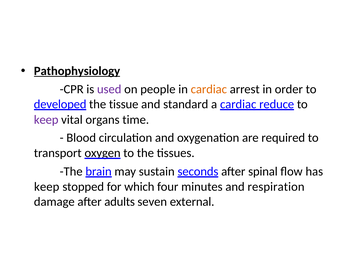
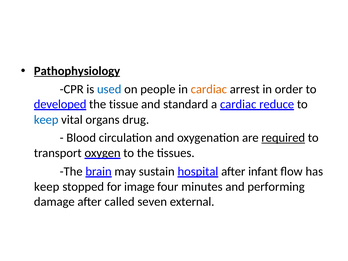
used colour: purple -> blue
keep at (46, 120) colour: purple -> blue
time: time -> drug
required underline: none -> present
seconds: seconds -> hospital
spinal: spinal -> infant
which: which -> image
respiration: respiration -> performing
adults: adults -> called
